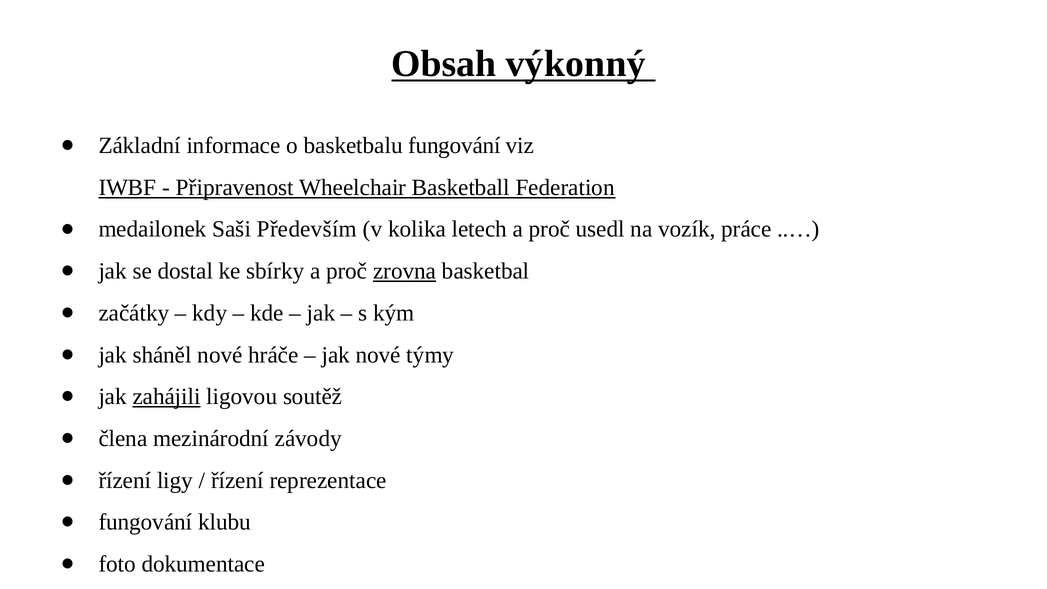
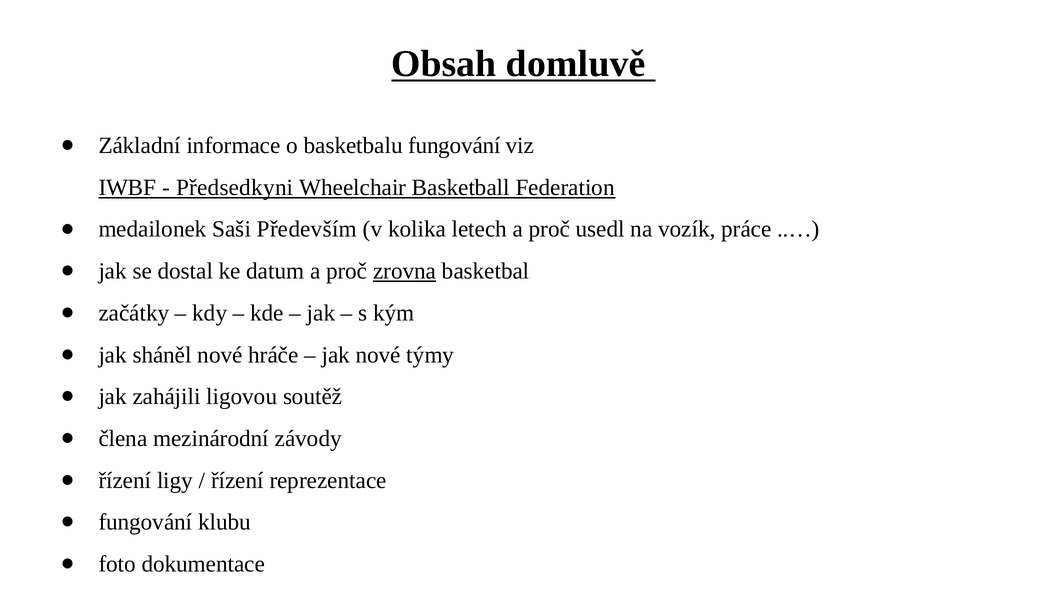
výkonný: výkonný -> domluvě
Připravenost: Připravenost -> Předsedkyni
sbírky: sbírky -> datum
zahájili underline: present -> none
